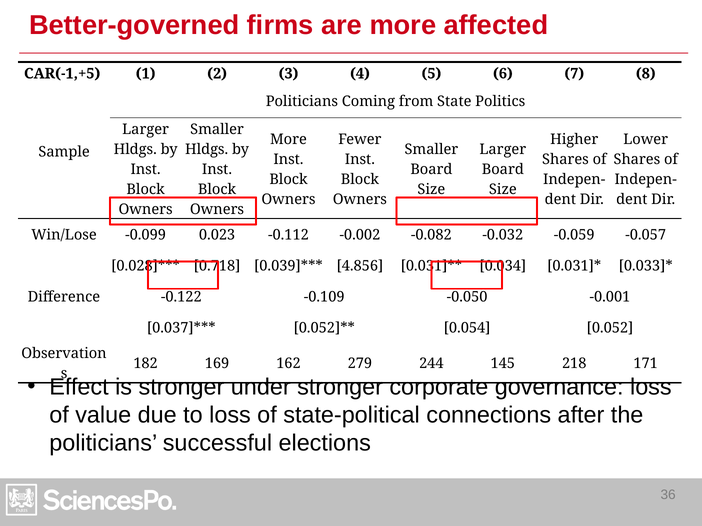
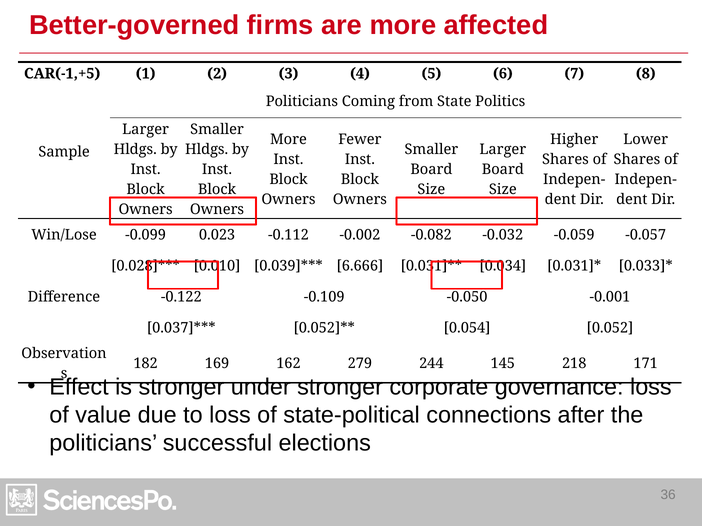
0.718: 0.718 -> 0.010
4.856: 4.856 -> 6.666
